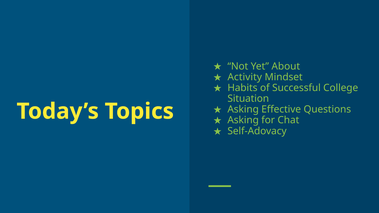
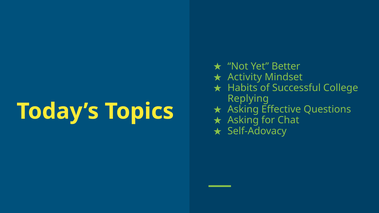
About: About -> Better
Situation: Situation -> Replying
